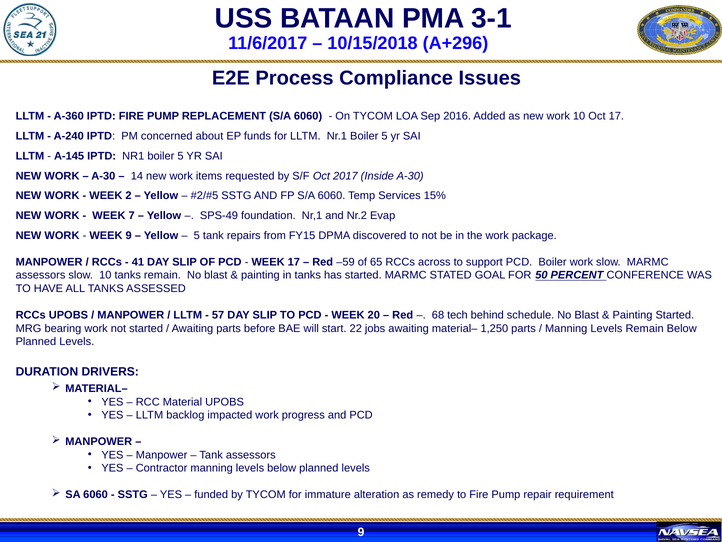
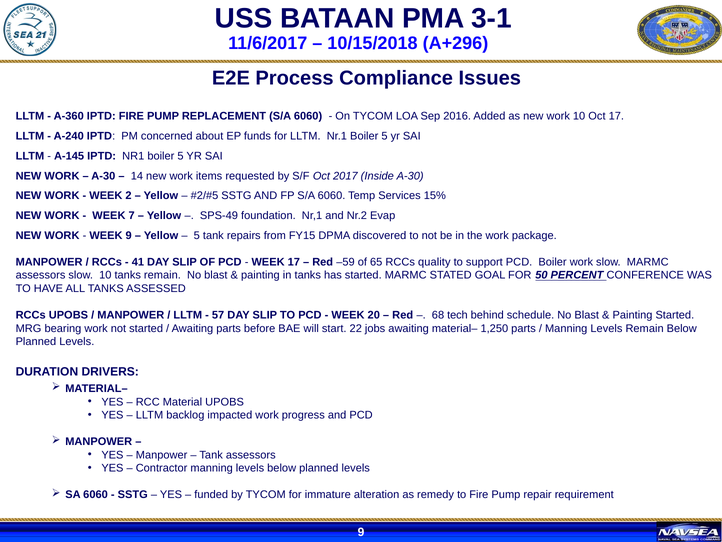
across: across -> quality
